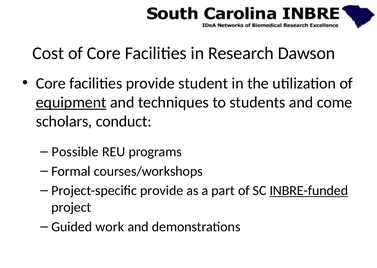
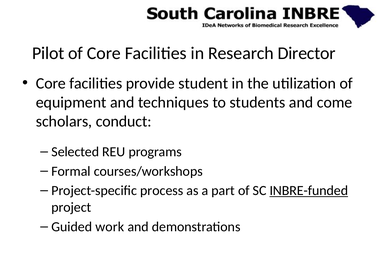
Cost: Cost -> Pilot
Dawson: Dawson -> Director
equipment underline: present -> none
Possible: Possible -> Selected
Project-specific provide: provide -> process
